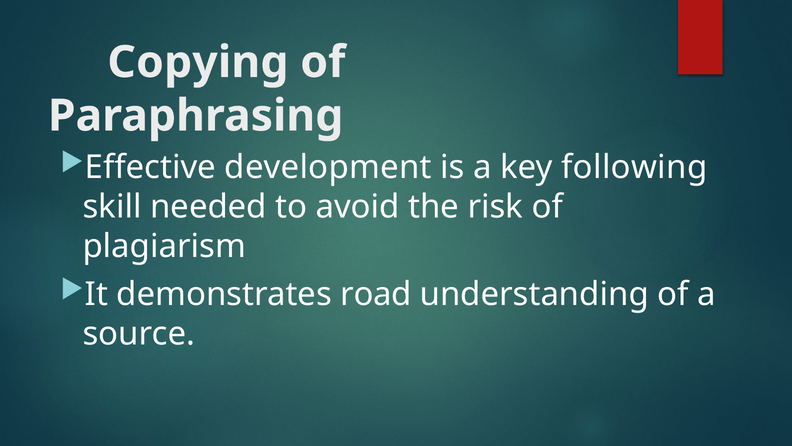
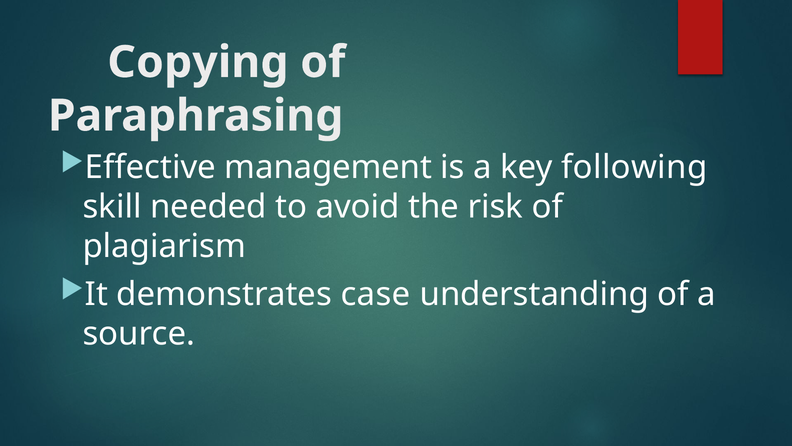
development: development -> management
road: road -> case
